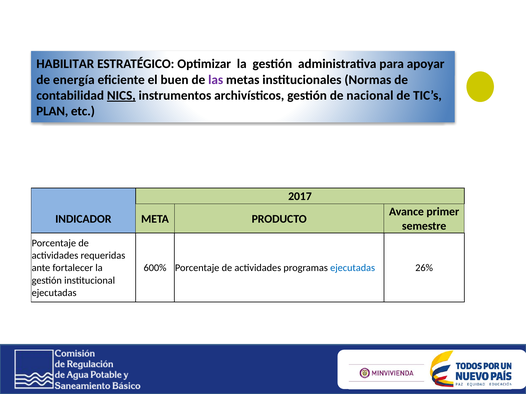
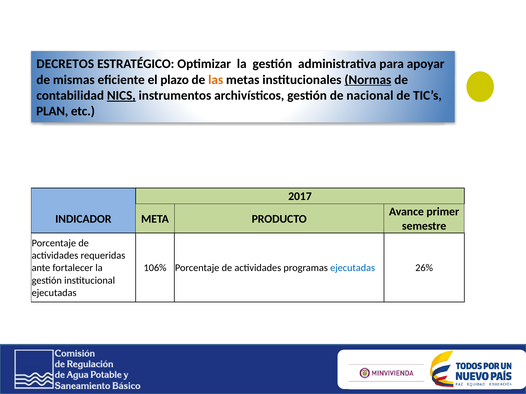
HABILITAR: HABILITAR -> DECRETOS
energía: energía -> mismas
buen: buen -> plazo
las colour: purple -> orange
Normas underline: none -> present
600%: 600% -> 106%
